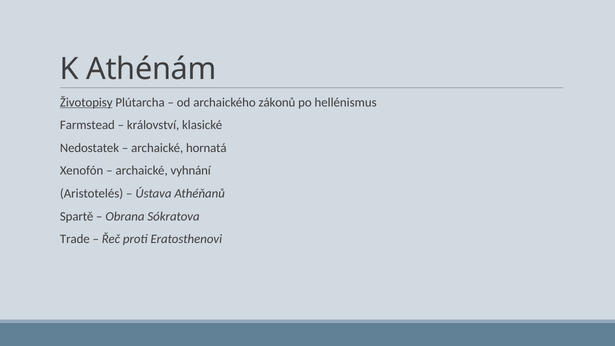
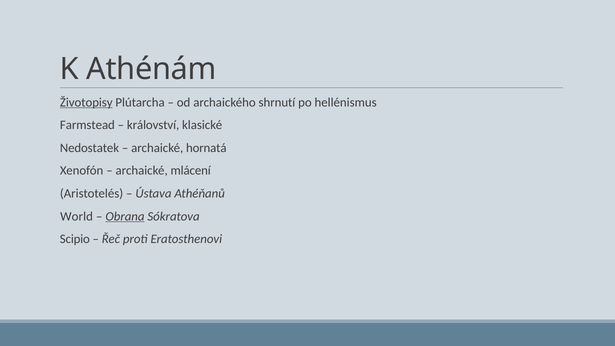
zákonů: zákonů -> shrnutí
vyhnání: vyhnání -> mlácení
Spartě: Spartě -> World
Obrana underline: none -> present
Trade: Trade -> Scipio
